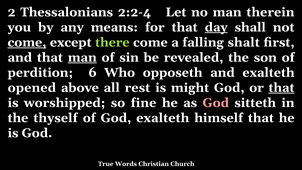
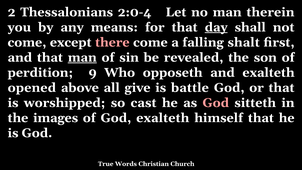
2:2-4: 2:2-4 -> 2:0-4
come at (27, 42) underline: present -> none
there colour: light green -> pink
6: 6 -> 9
rest: rest -> give
might: might -> battle
that at (281, 88) underline: present -> none
fine: fine -> cast
thyself: thyself -> images
